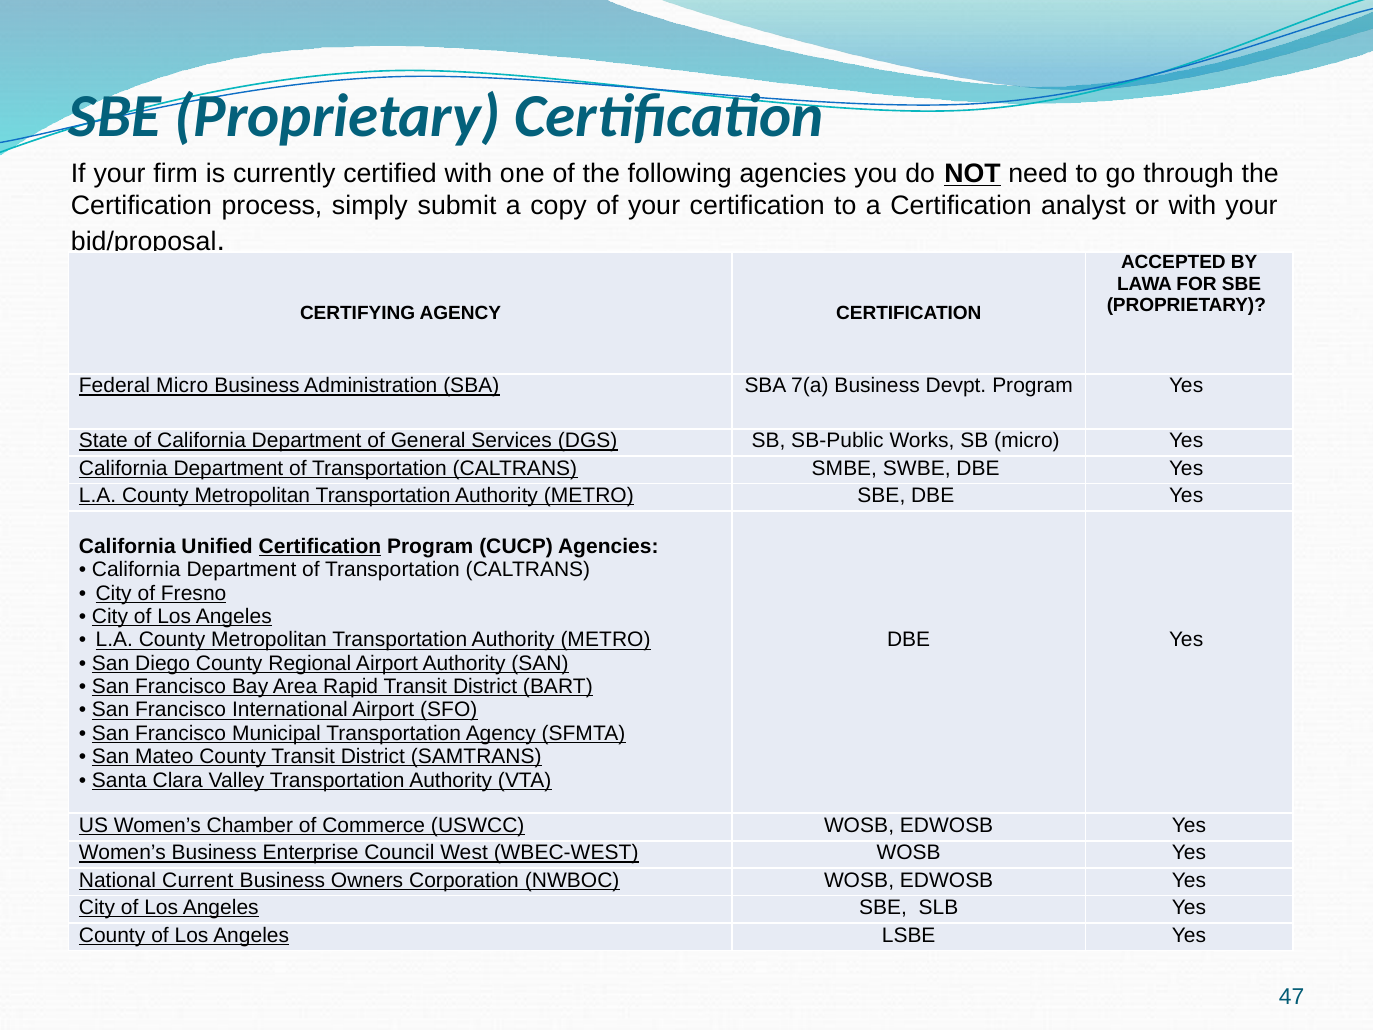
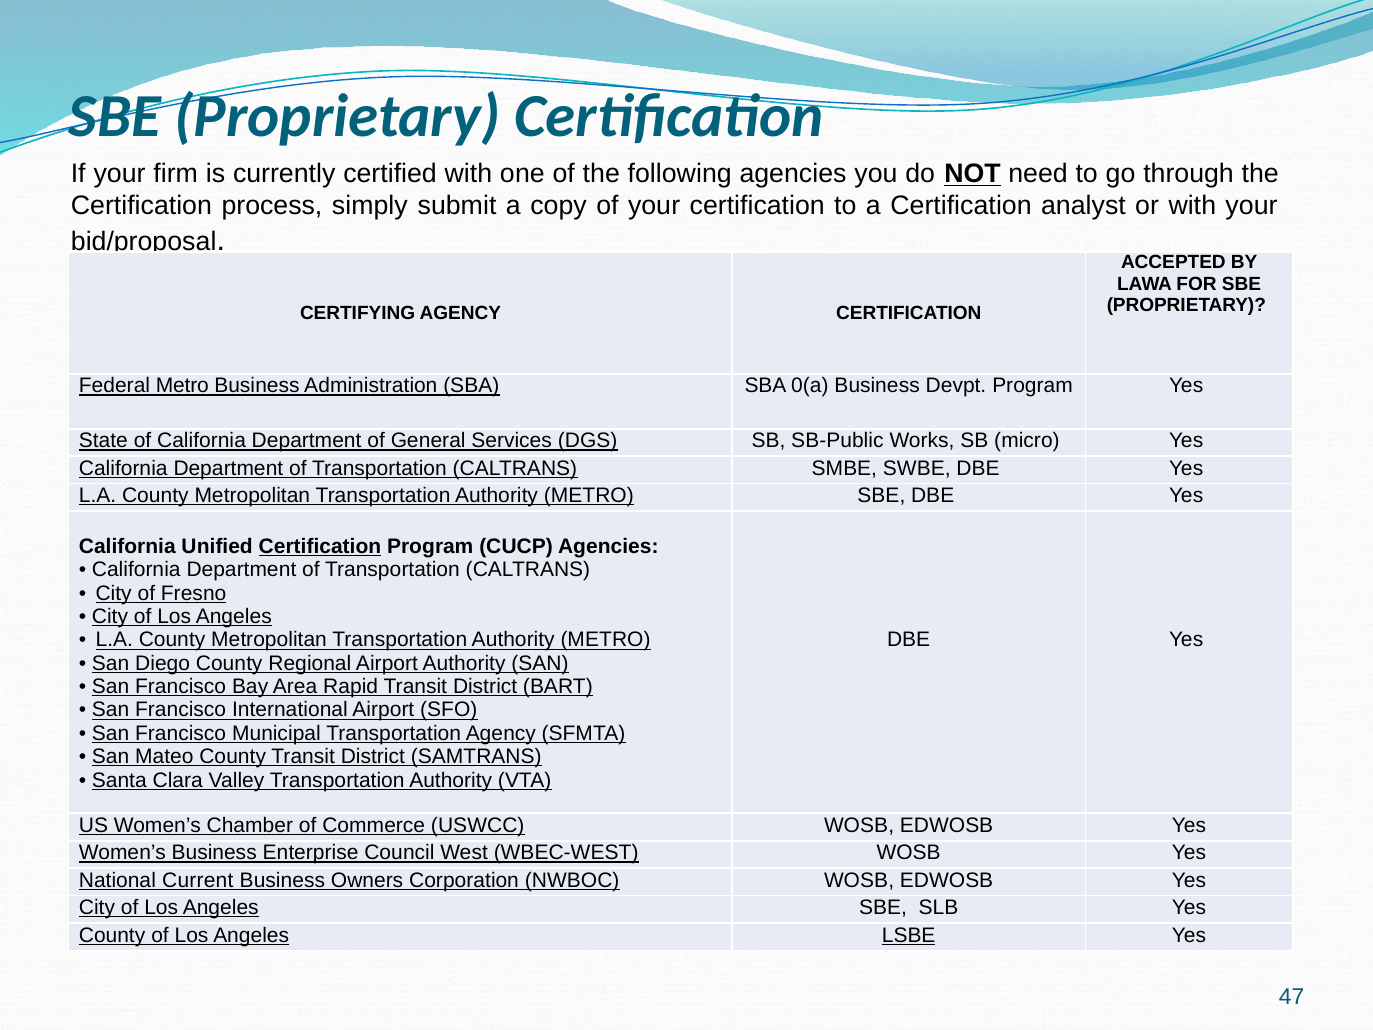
Federal Micro: Micro -> Metro
7(a: 7(a -> 0(a
LSBE underline: none -> present
